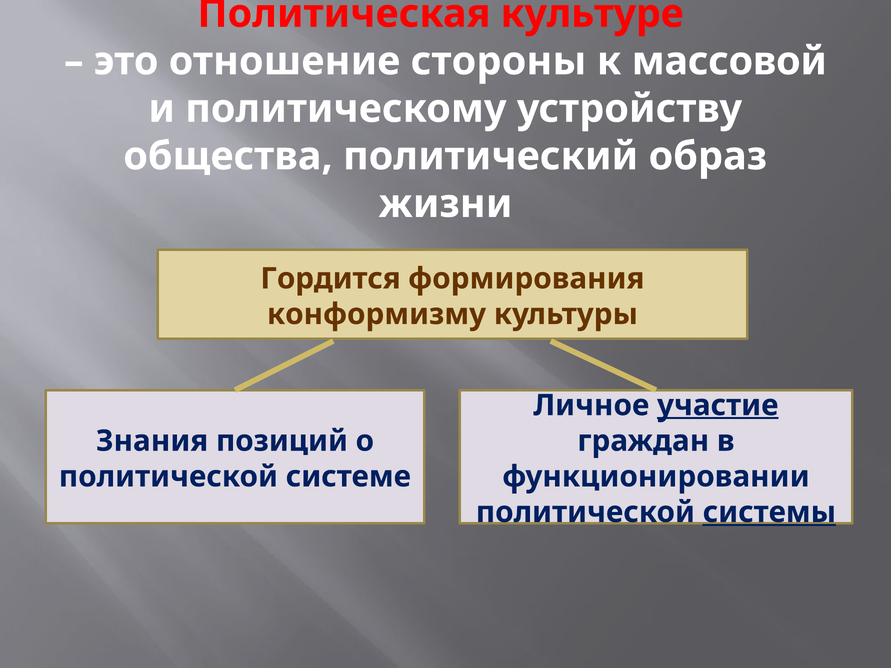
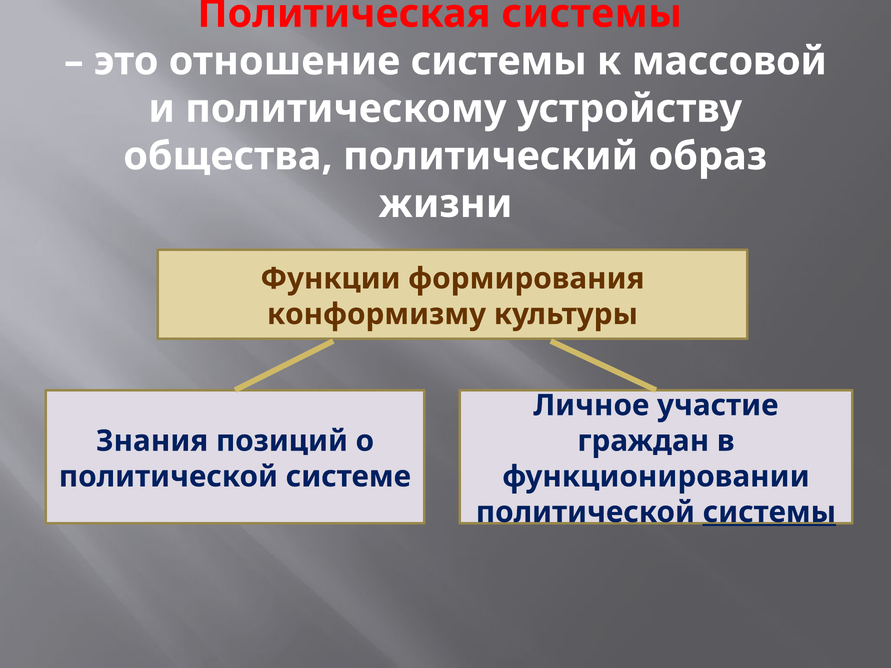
Политическая культуре: культуре -> системы
отношение стороны: стороны -> системы
Гордится: Гордится -> Функции
участие underline: present -> none
